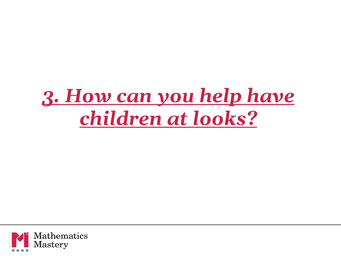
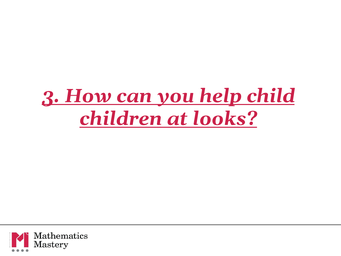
have: have -> child
